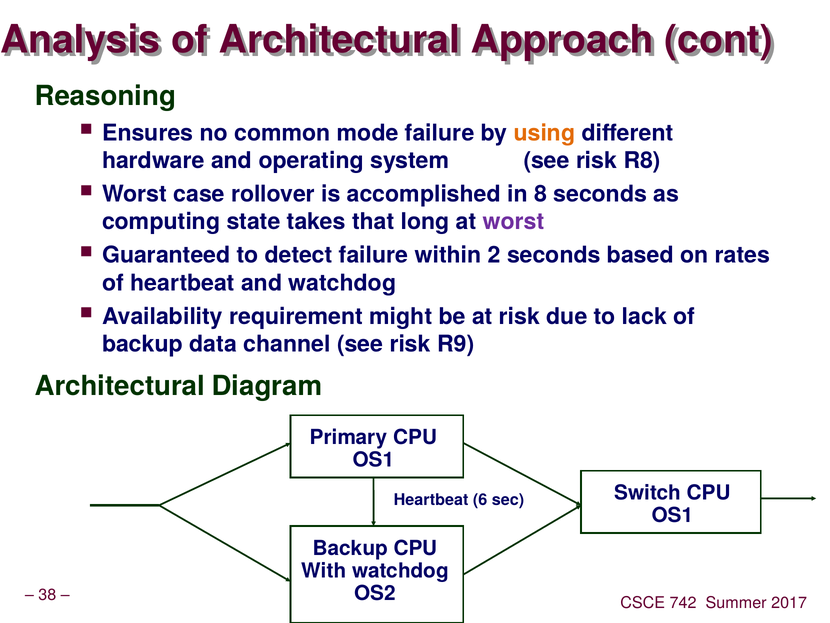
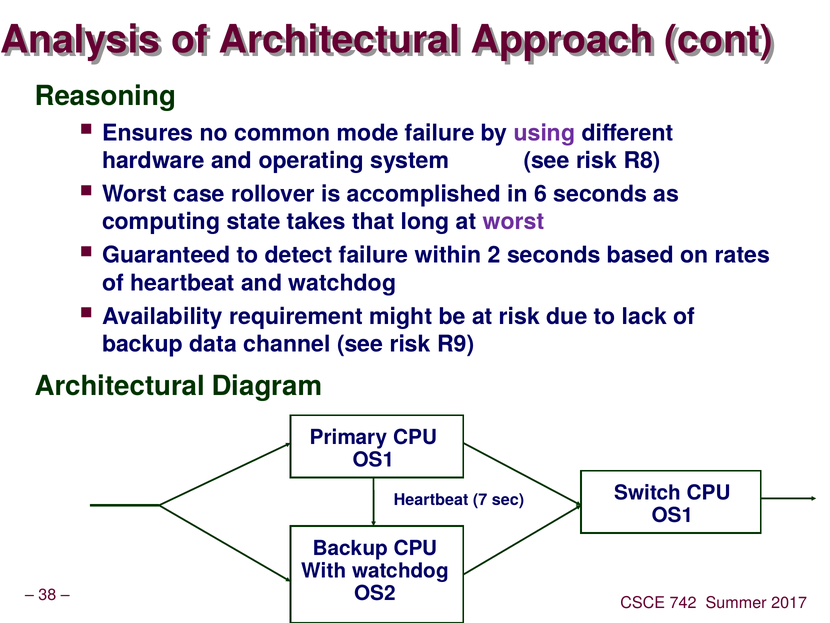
using colour: orange -> purple
8: 8 -> 6
6: 6 -> 7
